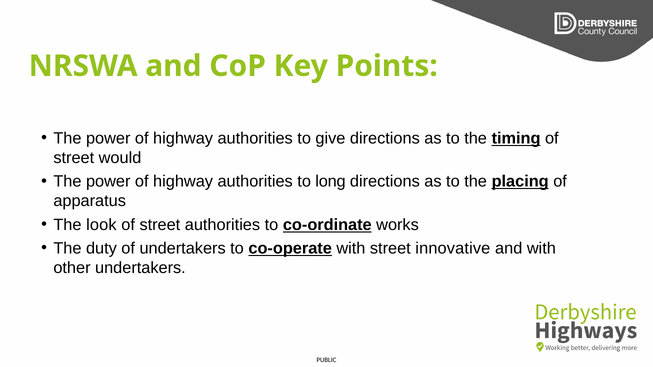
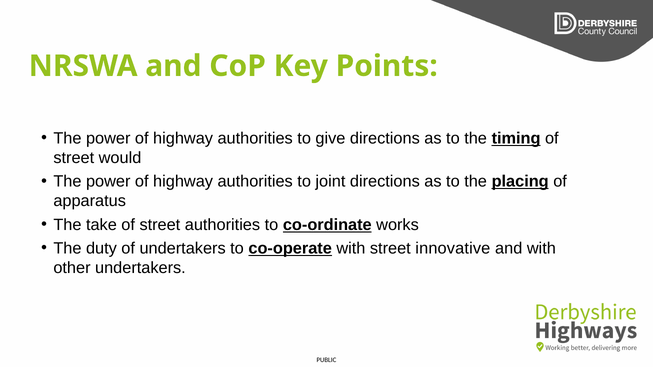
long: long -> joint
look: look -> take
